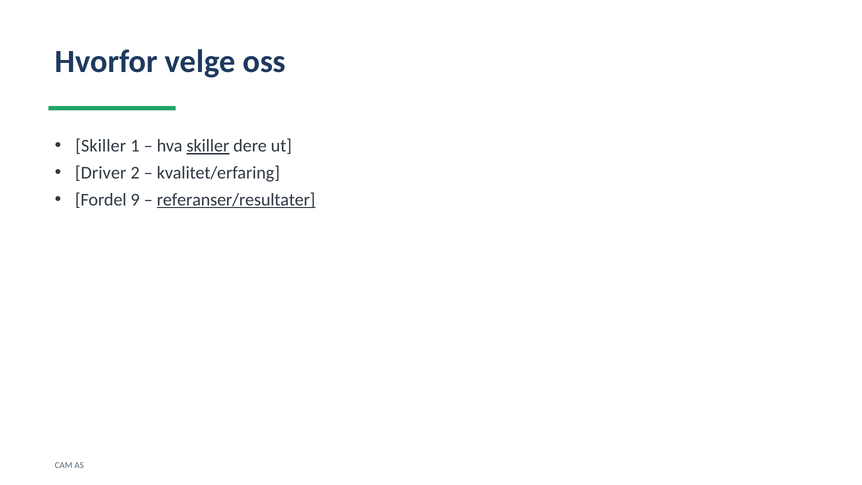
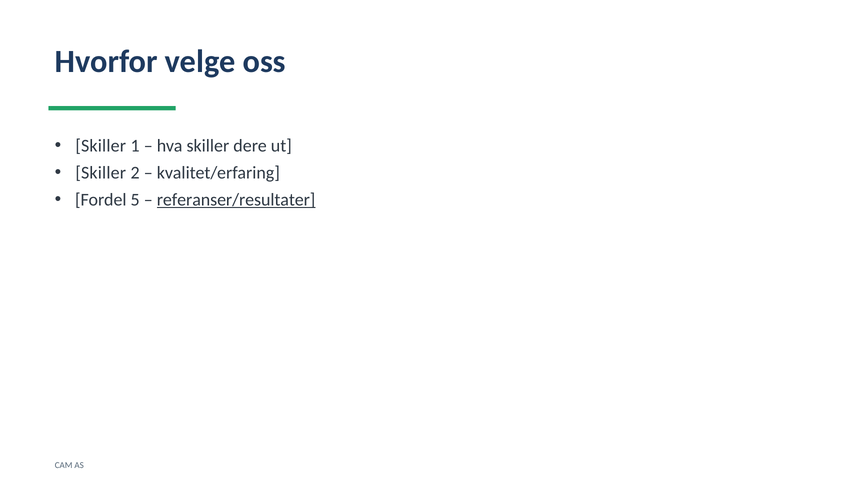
skiller at (208, 146) underline: present -> none
Driver at (101, 173): Driver -> Skiller
9: 9 -> 5
